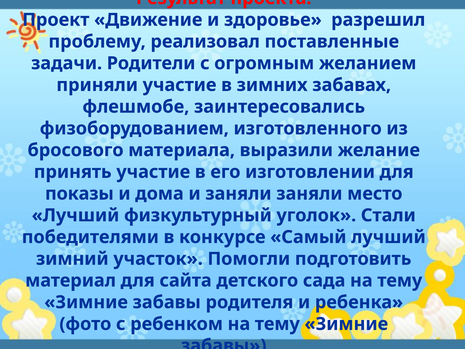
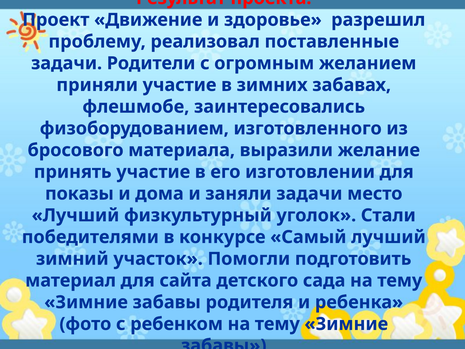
заняли заняли: заняли -> задачи
